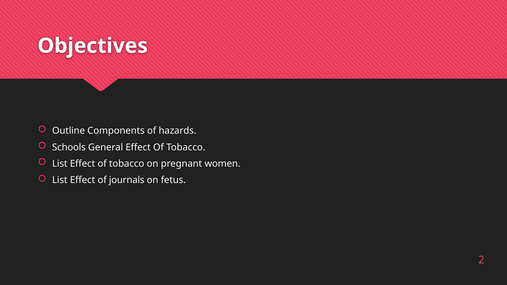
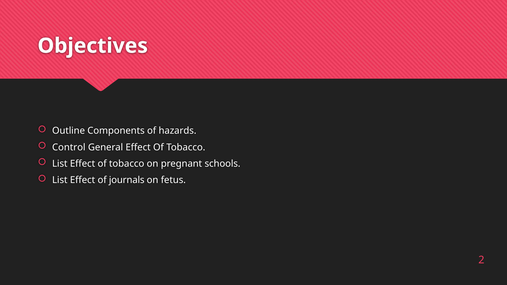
Schools: Schools -> Control
women: women -> schools
